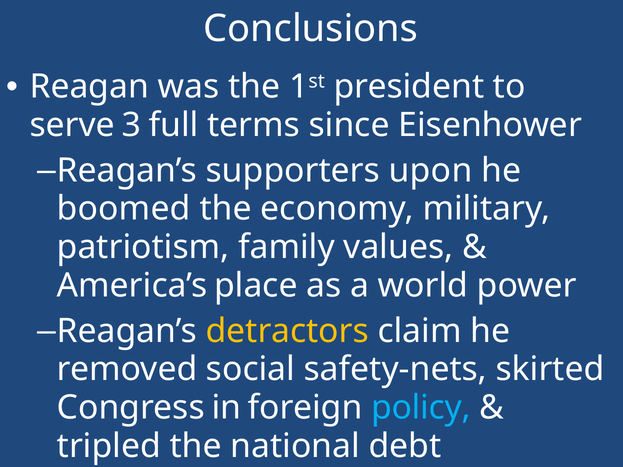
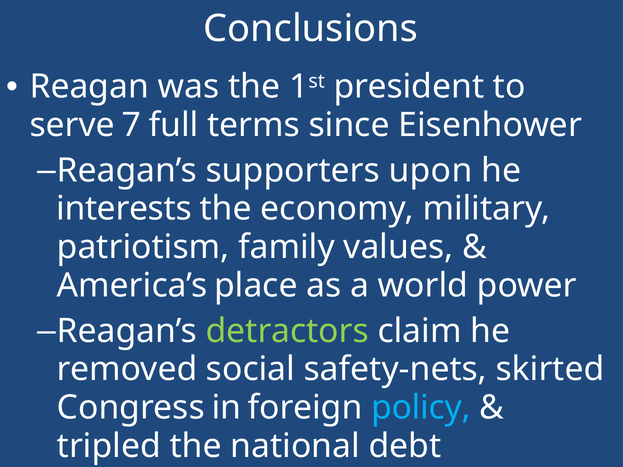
3: 3 -> 7
boomed: boomed -> interests
detractors colour: yellow -> light green
